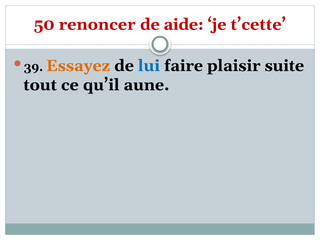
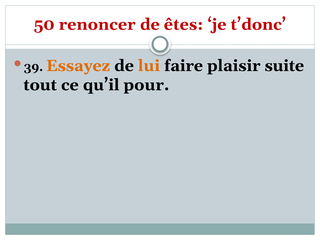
aide: aide -> êtes
t’cette: t’cette -> t’donc
lui colour: blue -> orange
aune: aune -> pour
